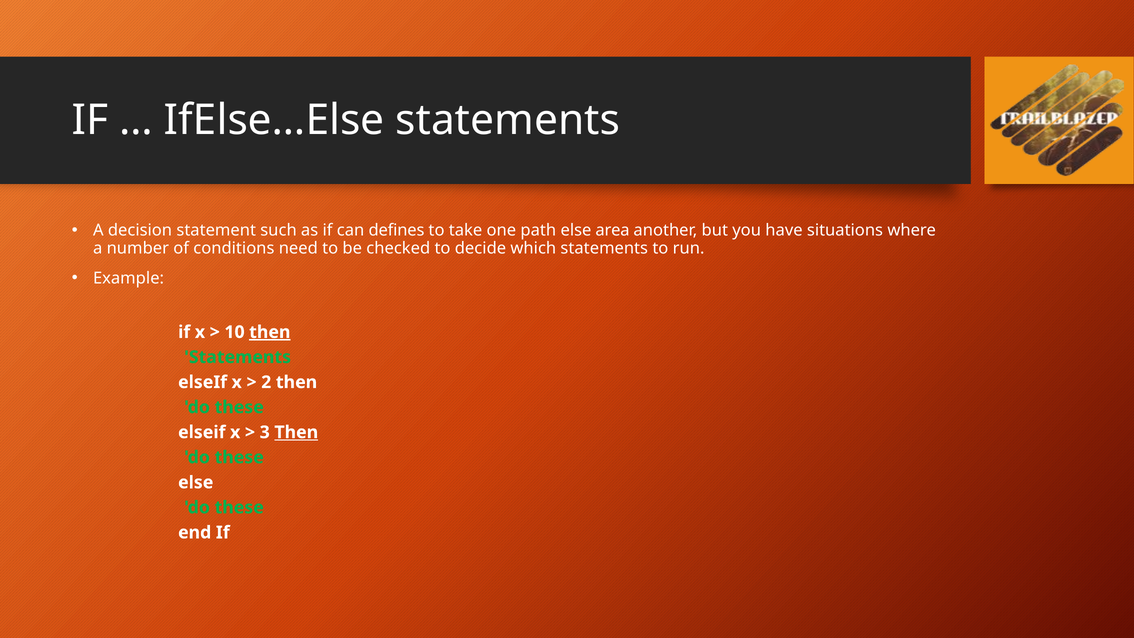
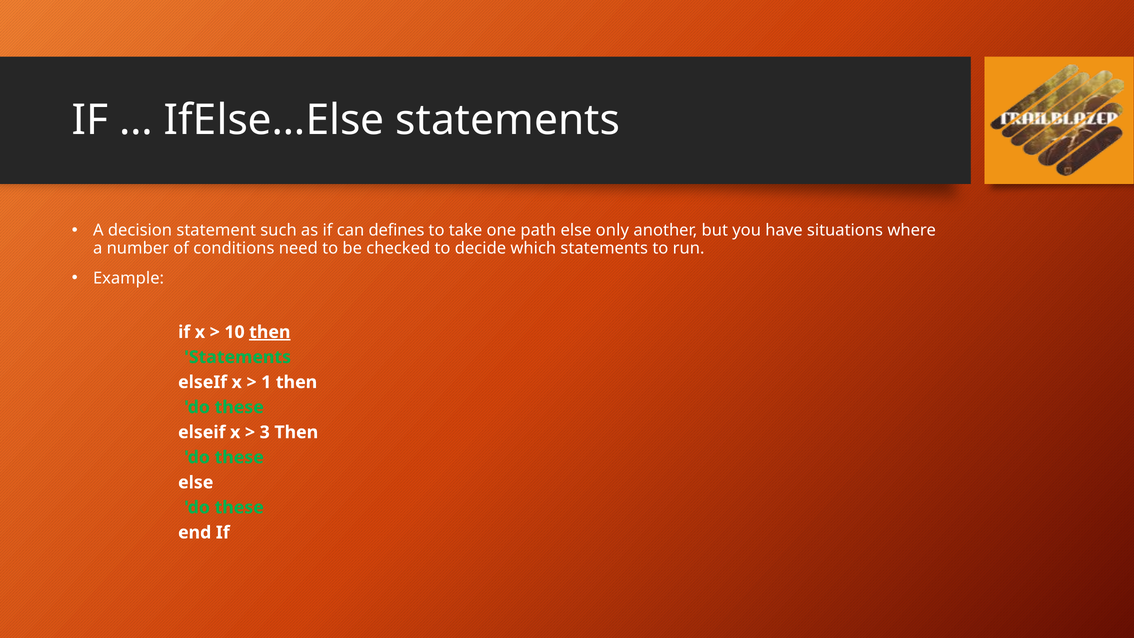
area: area -> only
2: 2 -> 1
Then at (296, 432) underline: present -> none
